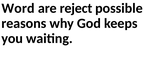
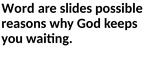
reject: reject -> slides
